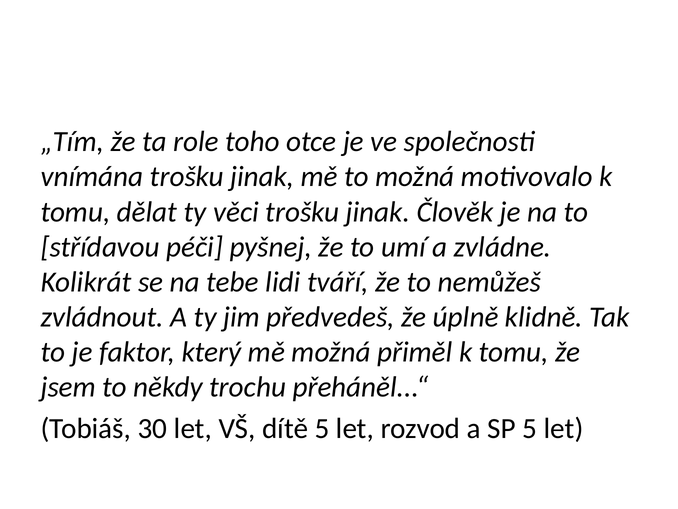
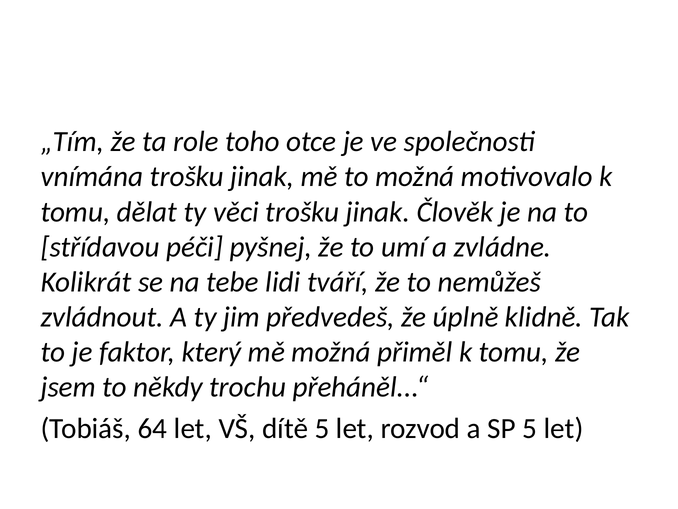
30: 30 -> 64
